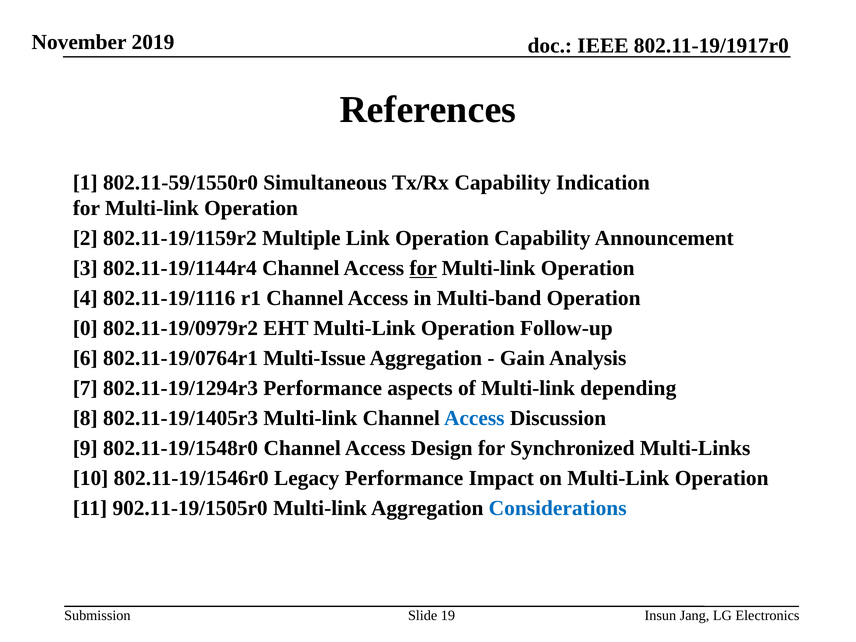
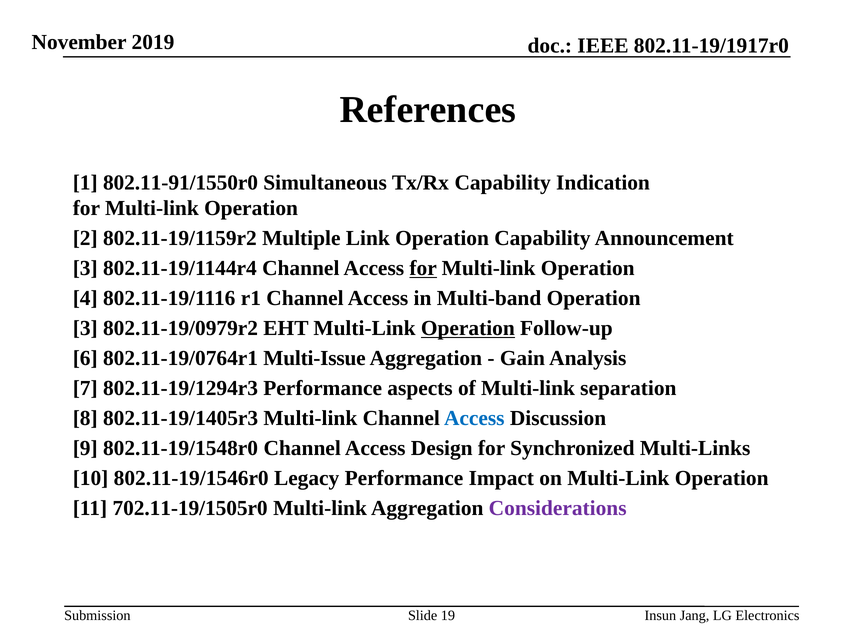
802.11-59/1550r0: 802.11-59/1550r0 -> 802.11-91/1550r0
0 at (85, 328): 0 -> 3
Operation at (468, 328) underline: none -> present
depending: depending -> separation
902.11-19/1505r0: 902.11-19/1505r0 -> 702.11-19/1505r0
Considerations colour: blue -> purple
